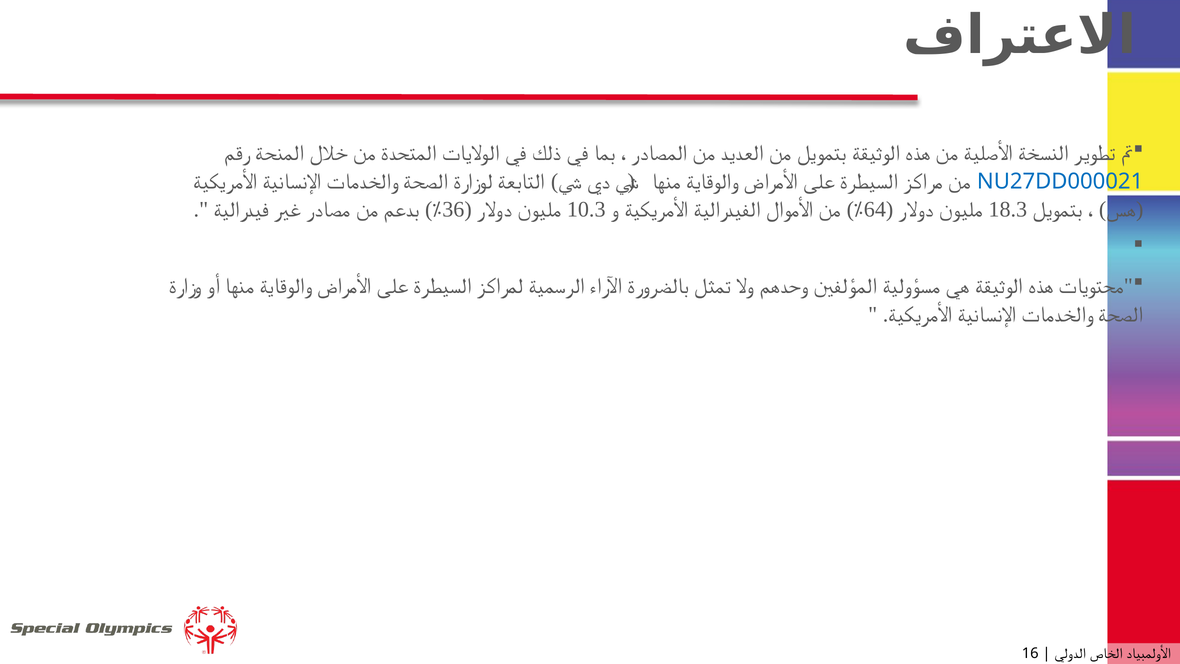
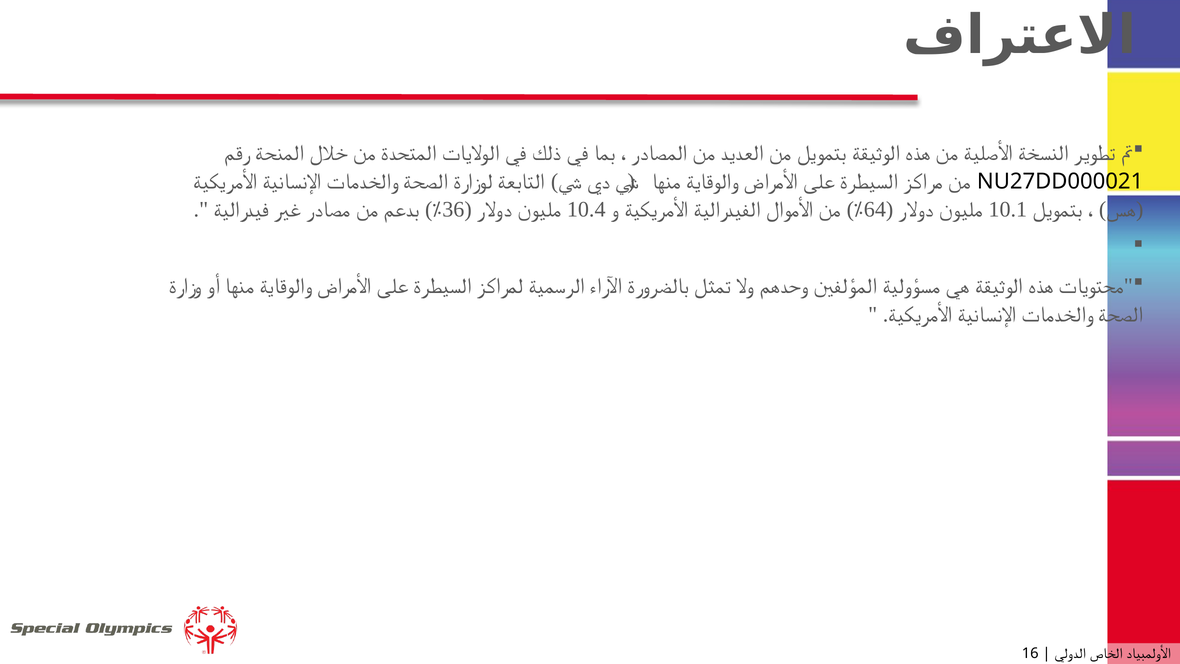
NU27DD000021 colour: blue -> black
10.3: 10.3 -> 10.4
18.3: 18.3 -> 10.1
